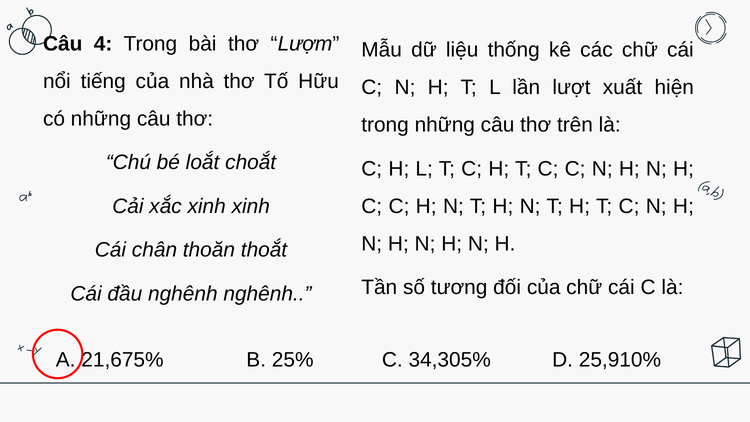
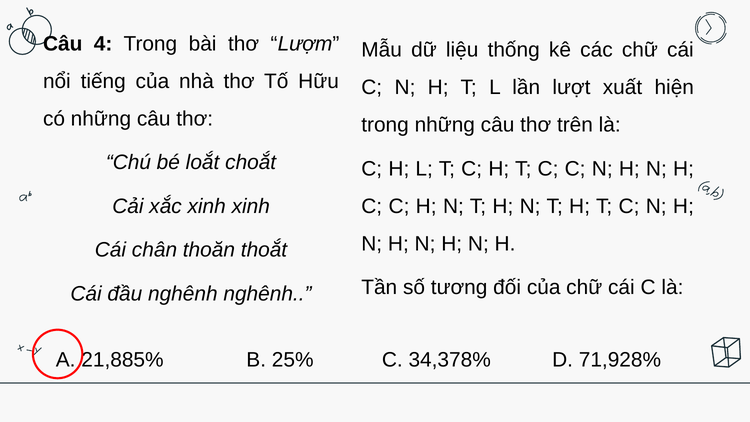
21,675%: 21,675% -> 21,885%
34,305%: 34,305% -> 34,378%
25,910%: 25,910% -> 71,928%
